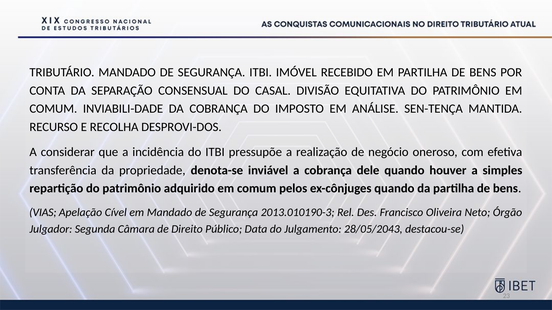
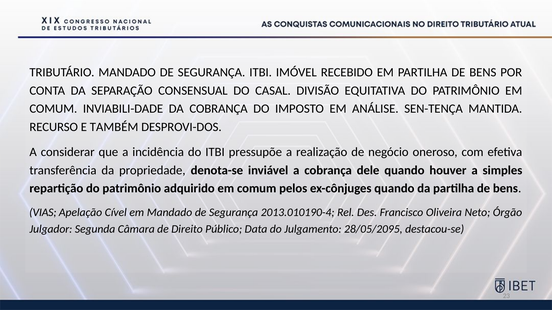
RECOLHA: RECOLHA -> TAMBÉM
2013.010190-3: 2013.010190-3 -> 2013.010190-4
28/05/2043: 28/05/2043 -> 28/05/2095
